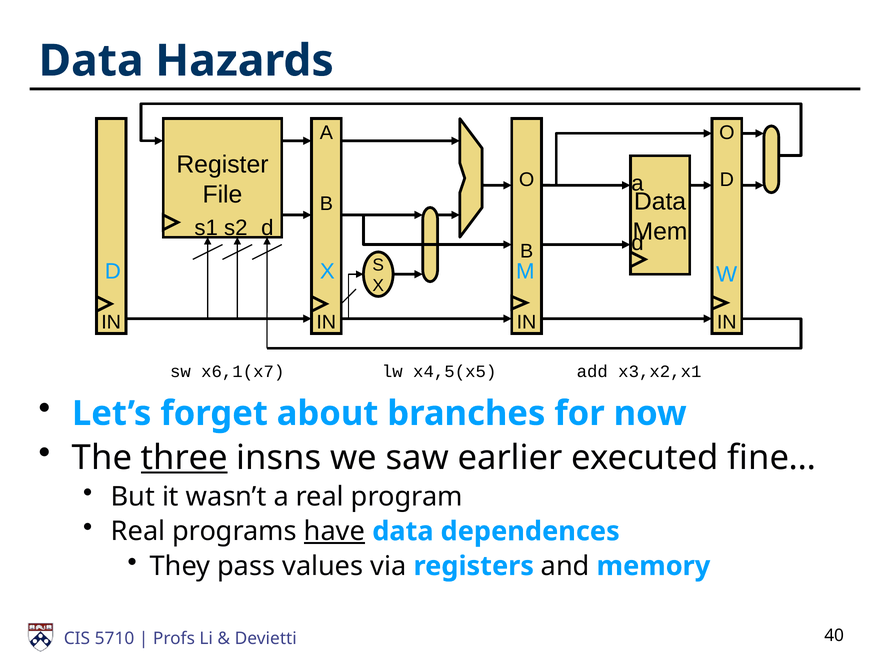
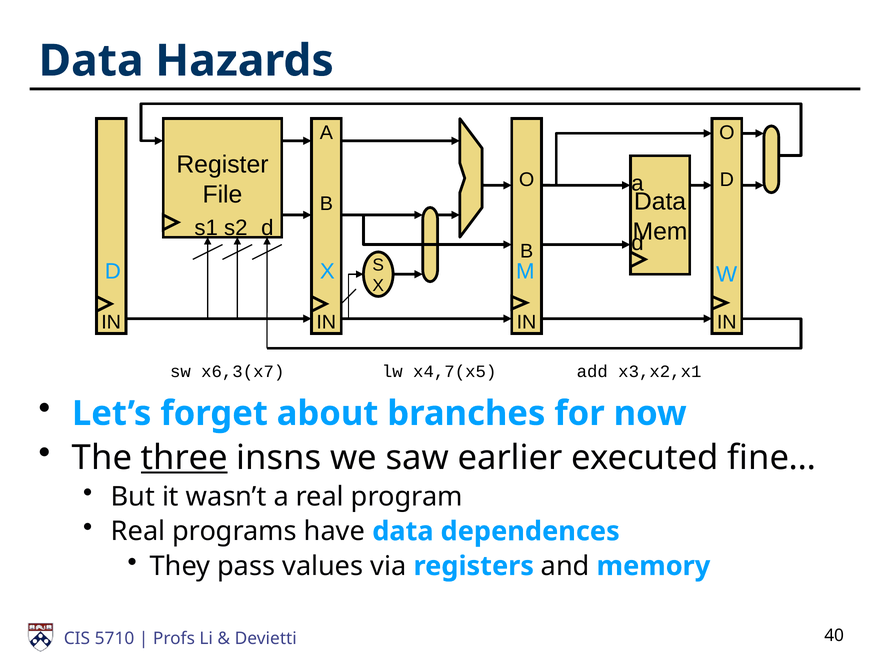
x6,1(x7: x6,1(x7 -> x6,3(x7
x4,5(x5: x4,5(x5 -> x4,7(x5
have underline: present -> none
